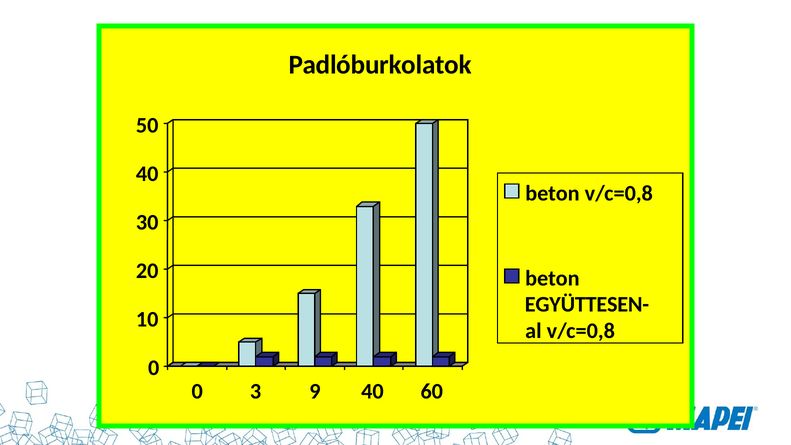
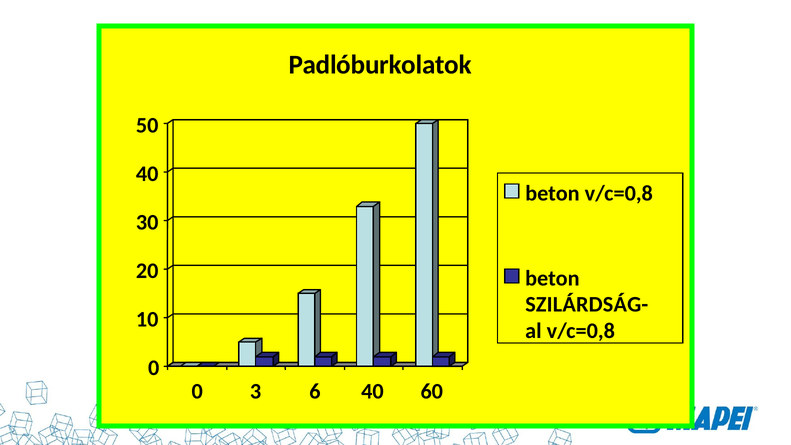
EGYÜTTESEN-: EGYÜTTESEN- -> SZILÁRDSÁG-
9: 9 -> 6
